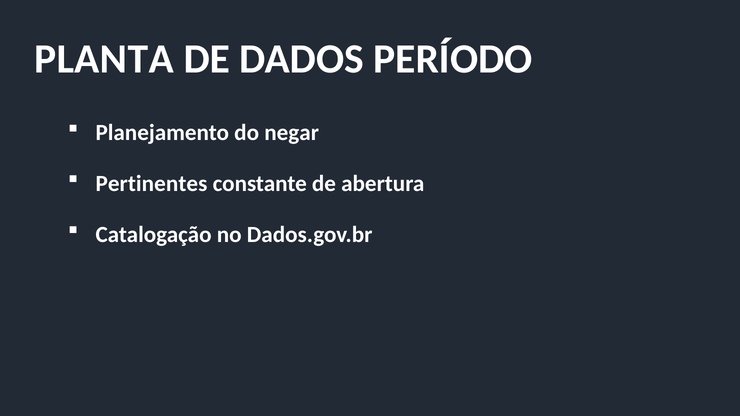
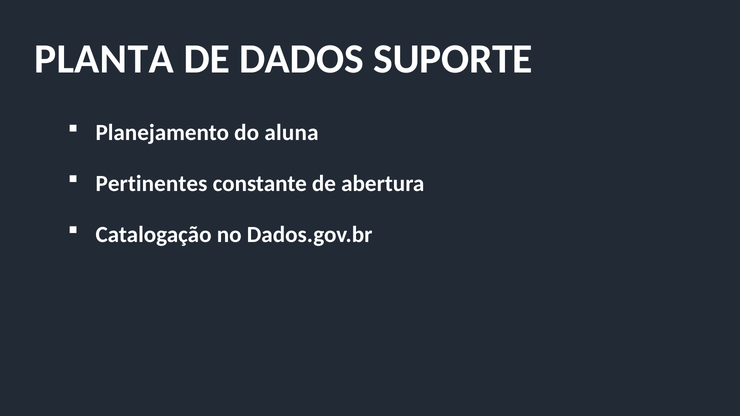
PERÍODO: PERÍODO -> SUPORTE
negar: negar -> aluna
